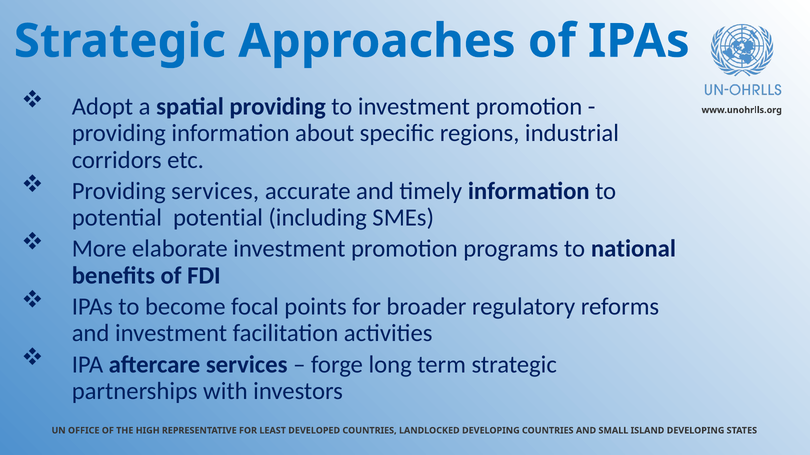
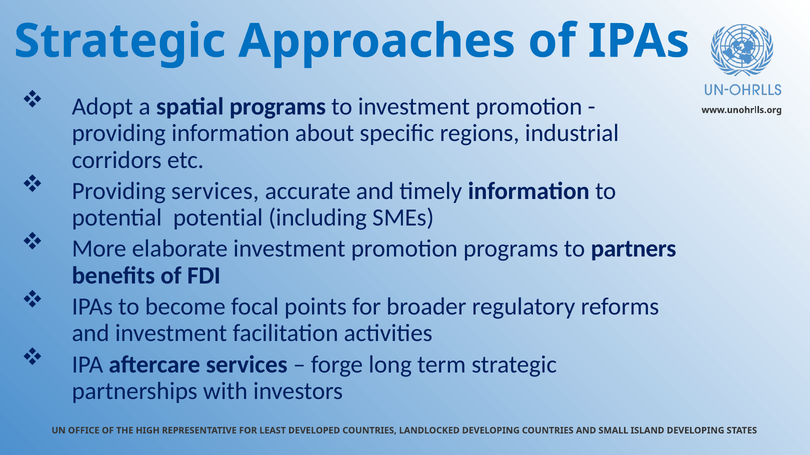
spatial providing: providing -> programs
national: national -> partners
